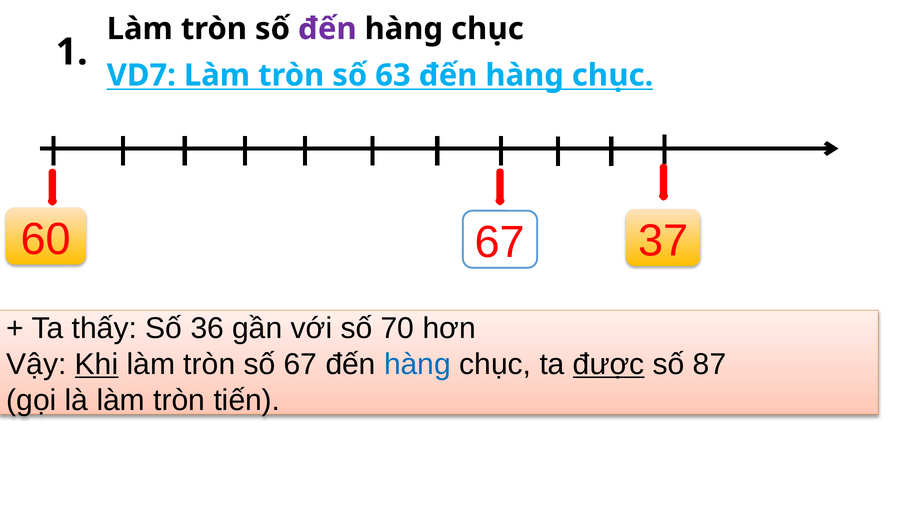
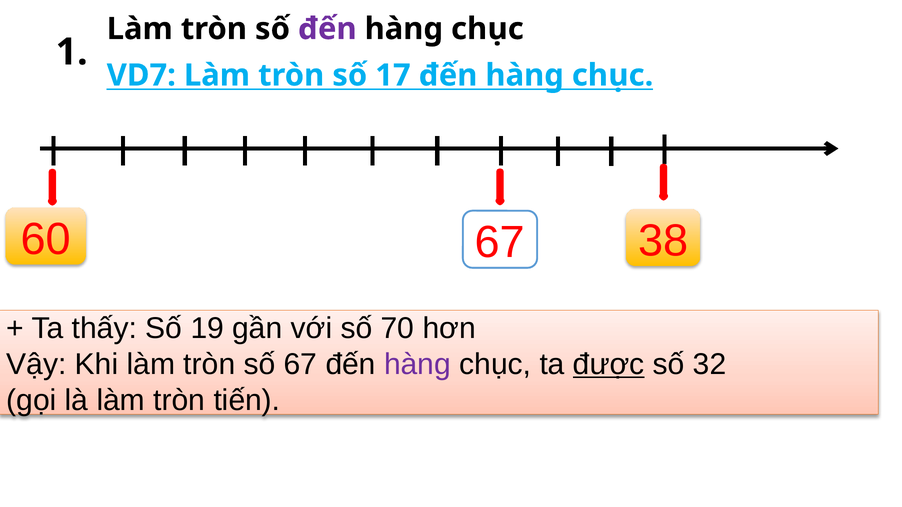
63: 63 -> 17
37: 37 -> 38
36: 36 -> 19
Khi underline: present -> none
hàng at (417, 365) colour: blue -> purple
87: 87 -> 32
